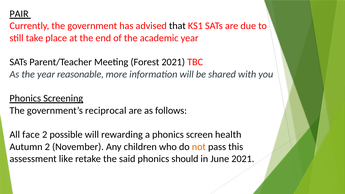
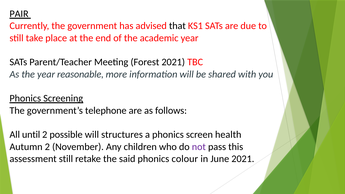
reciprocal: reciprocal -> telephone
face: face -> until
rewarding: rewarding -> structures
not colour: orange -> purple
assessment like: like -> still
should: should -> colour
